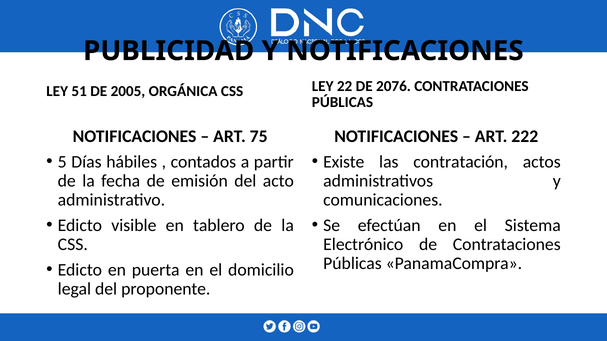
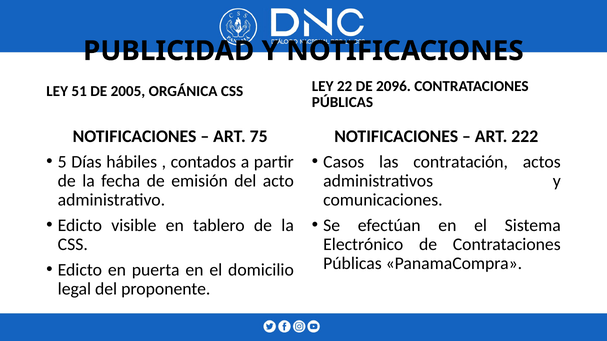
2076: 2076 -> 2096
Existe: Existe -> Casos
